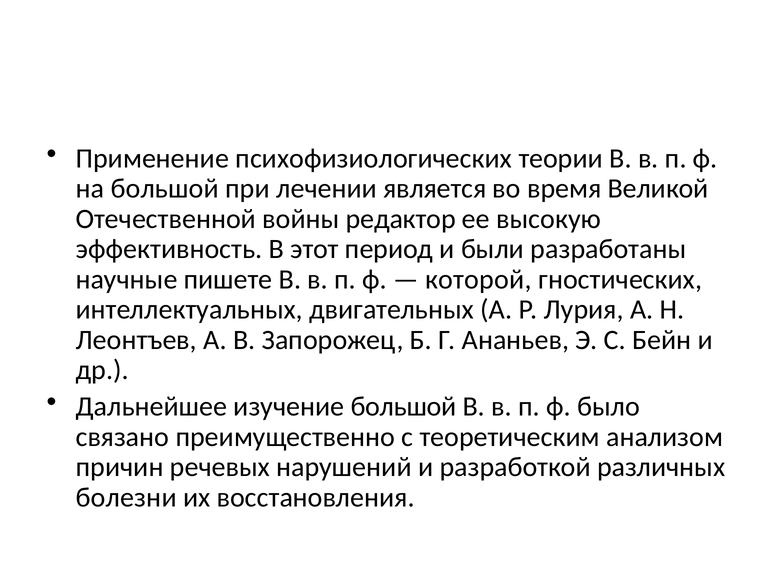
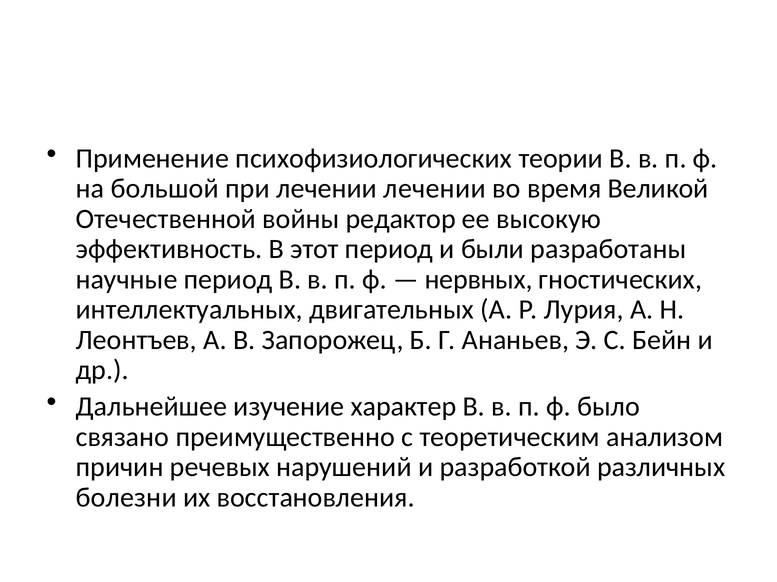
лечении является: является -> лечении
научные пишете: пишете -> период
которой: которой -> нервных
изучение большой: большой -> характер
